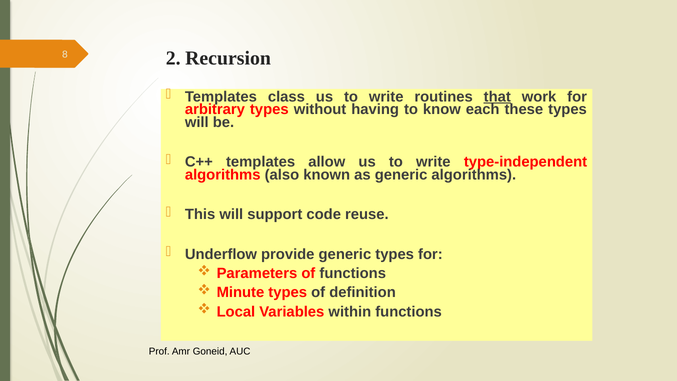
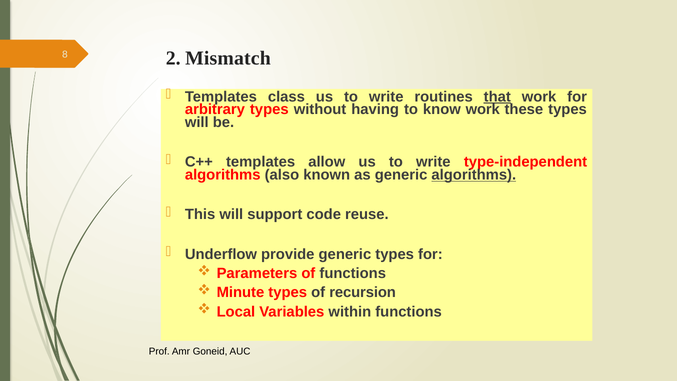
Recursion: Recursion -> Mismatch
know each: each -> work
algorithms at (474, 175) underline: none -> present
definition: definition -> recursion
